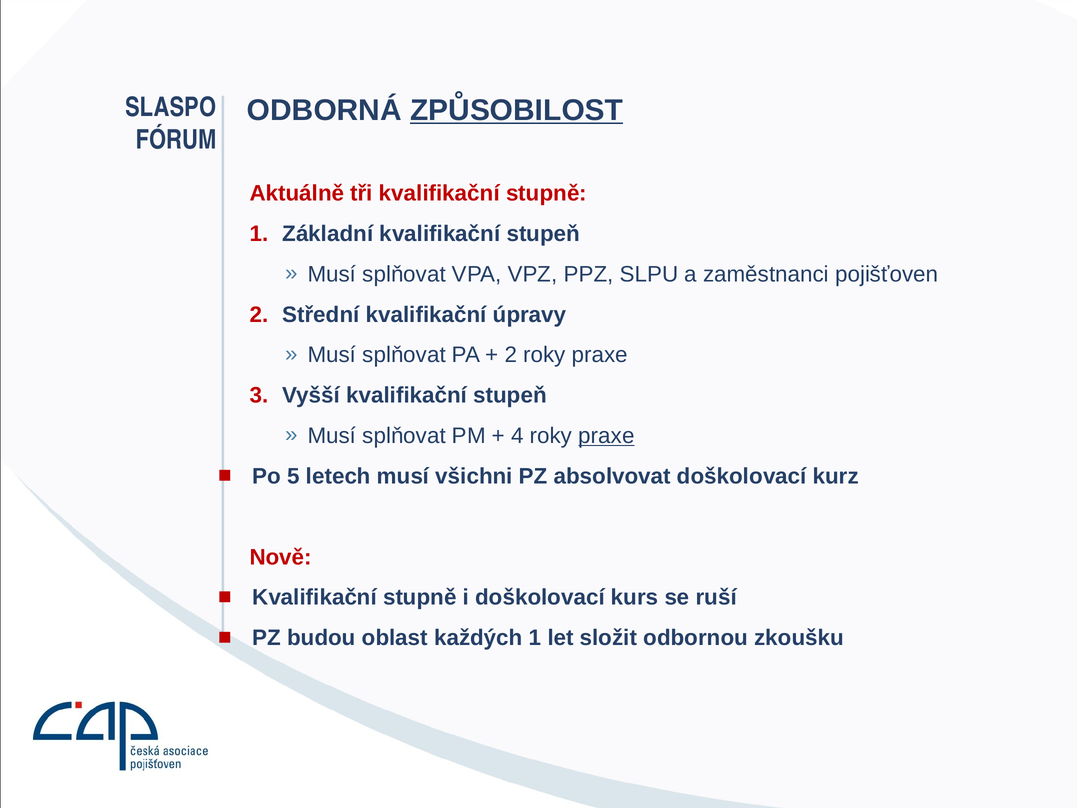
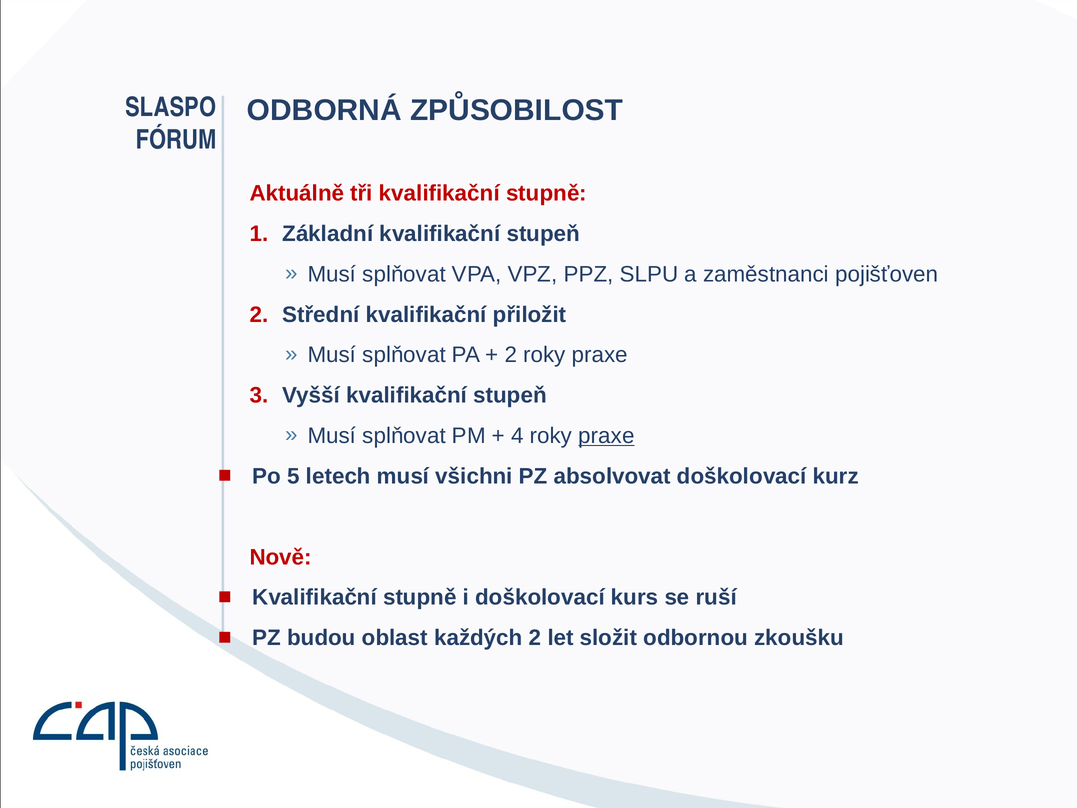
ZPŮSOBILOST underline: present -> none
úpravy: úpravy -> přiložit
každých 1: 1 -> 2
